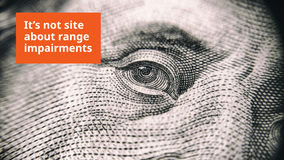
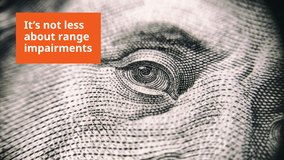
site: site -> less
